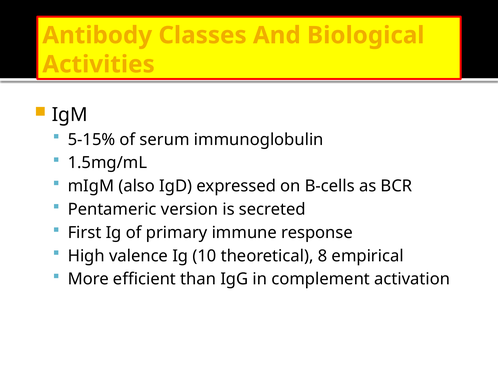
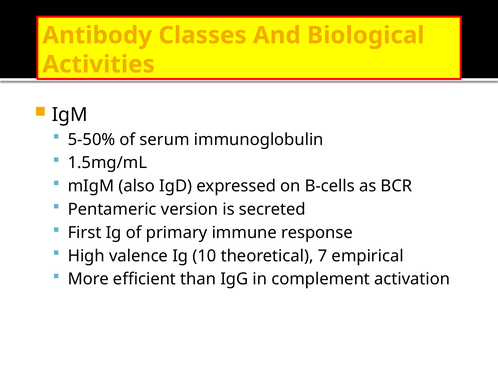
5-15%: 5-15% -> 5-50%
8: 8 -> 7
